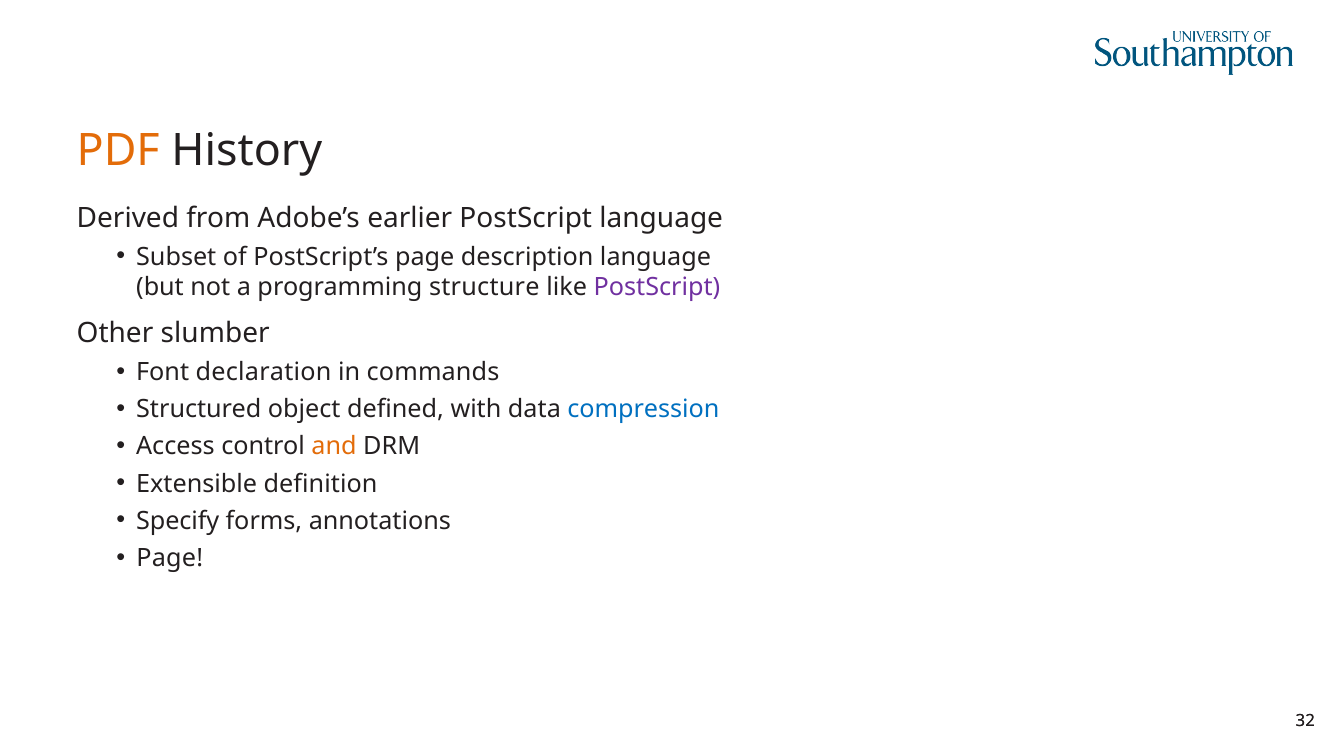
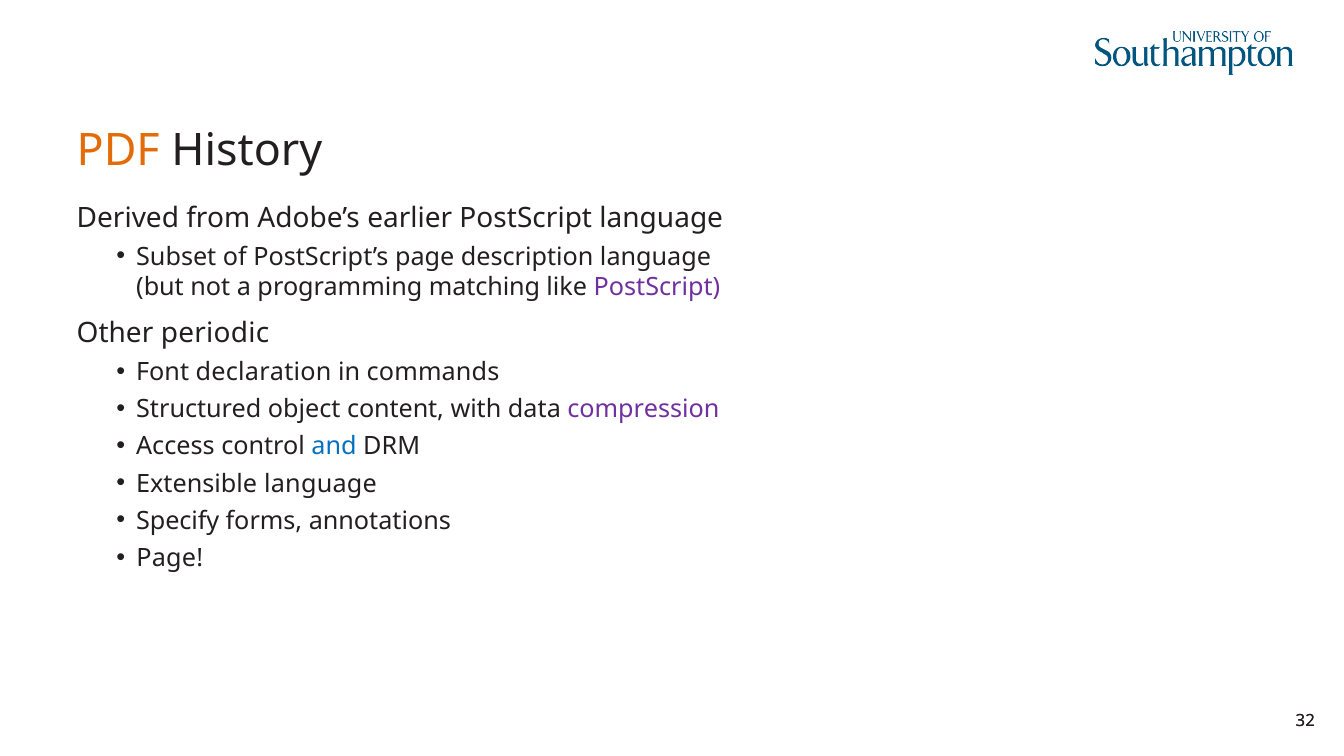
structure: structure -> matching
slumber: slumber -> periodic
defined: defined -> content
compression colour: blue -> purple
and colour: orange -> blue
Extensible definition: definition -> language
